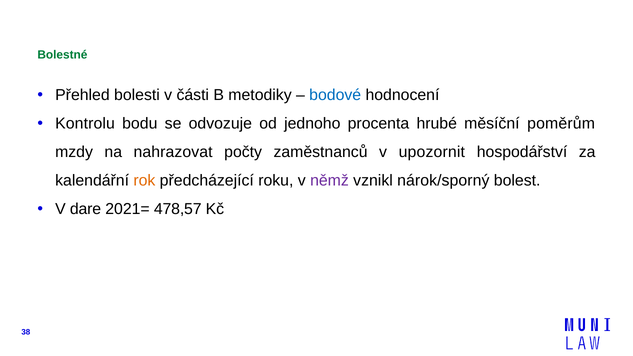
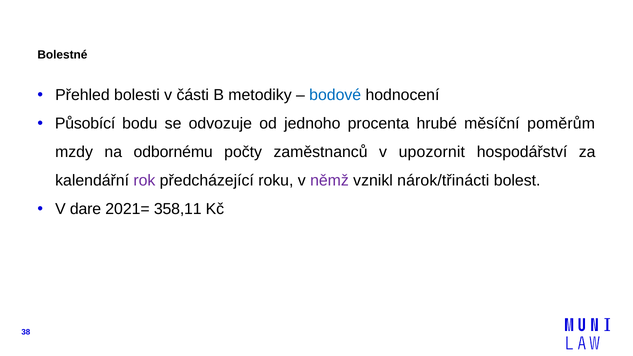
Bolestné colour: green -> black
Kontrolu: Kontrolu -> Působící
nahrazovat: nahrazovat -> odbornému
rok colour: orange -> purple
nárok/sporný: nárok/sporný -> nárok/třinácti
478,57: 478,57 -> 358,11
